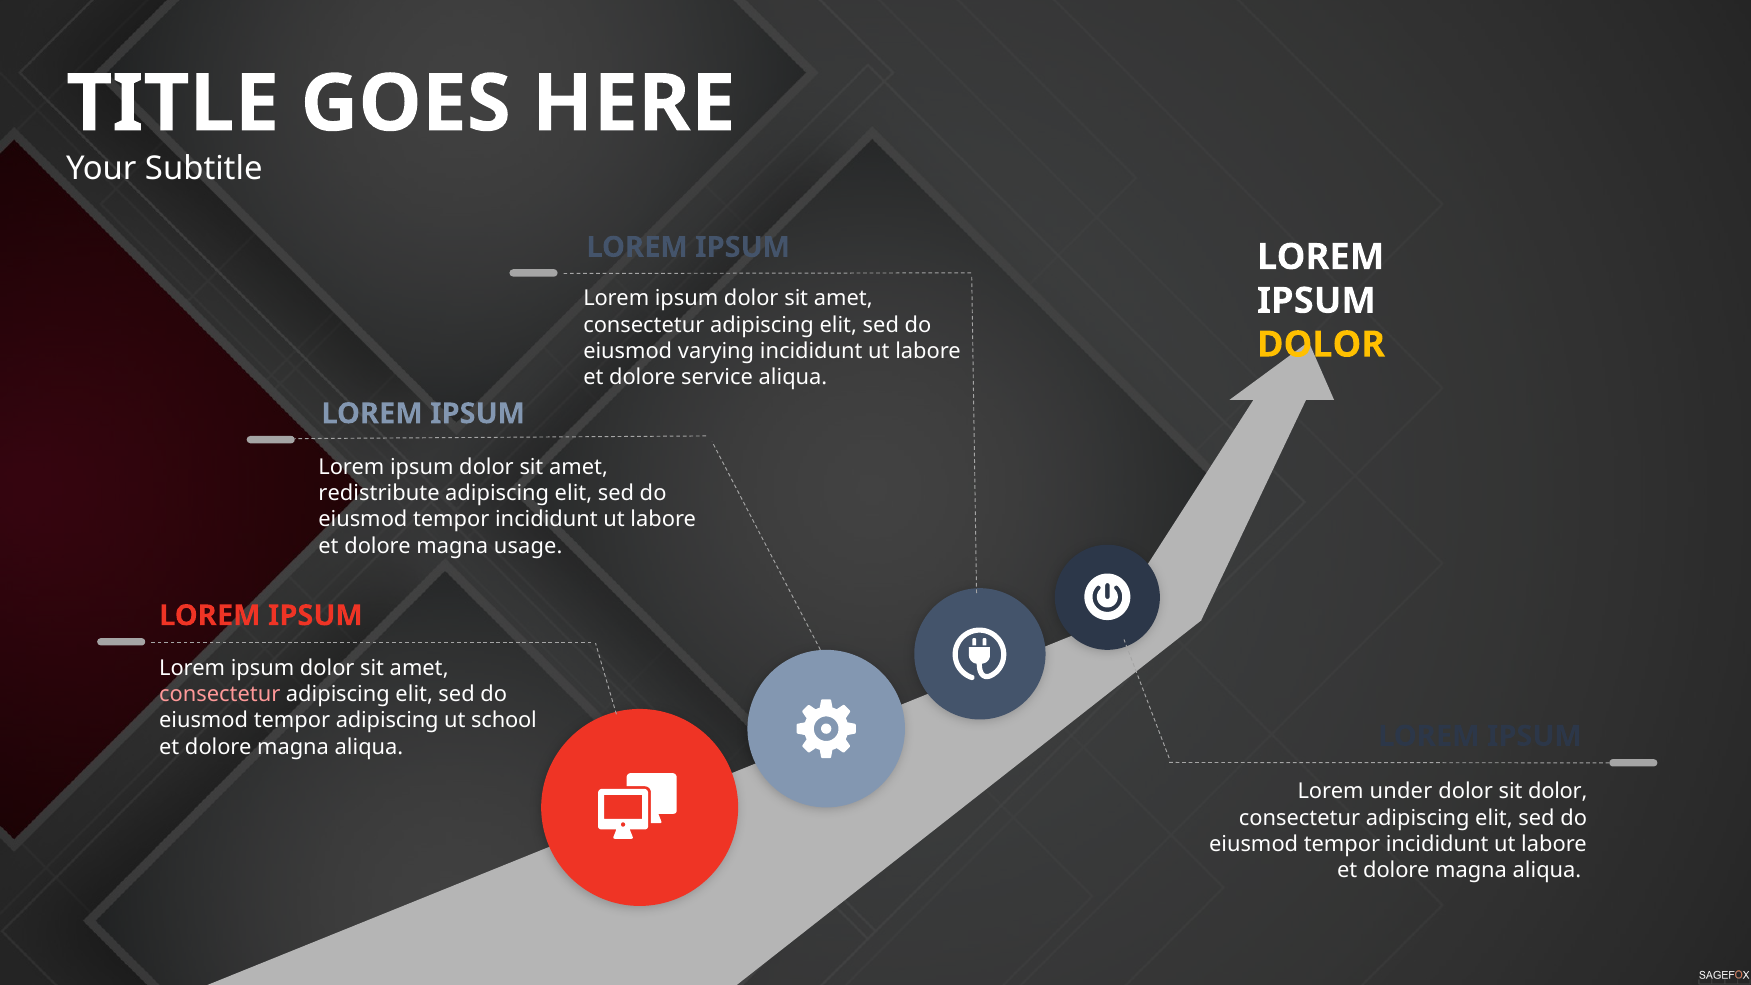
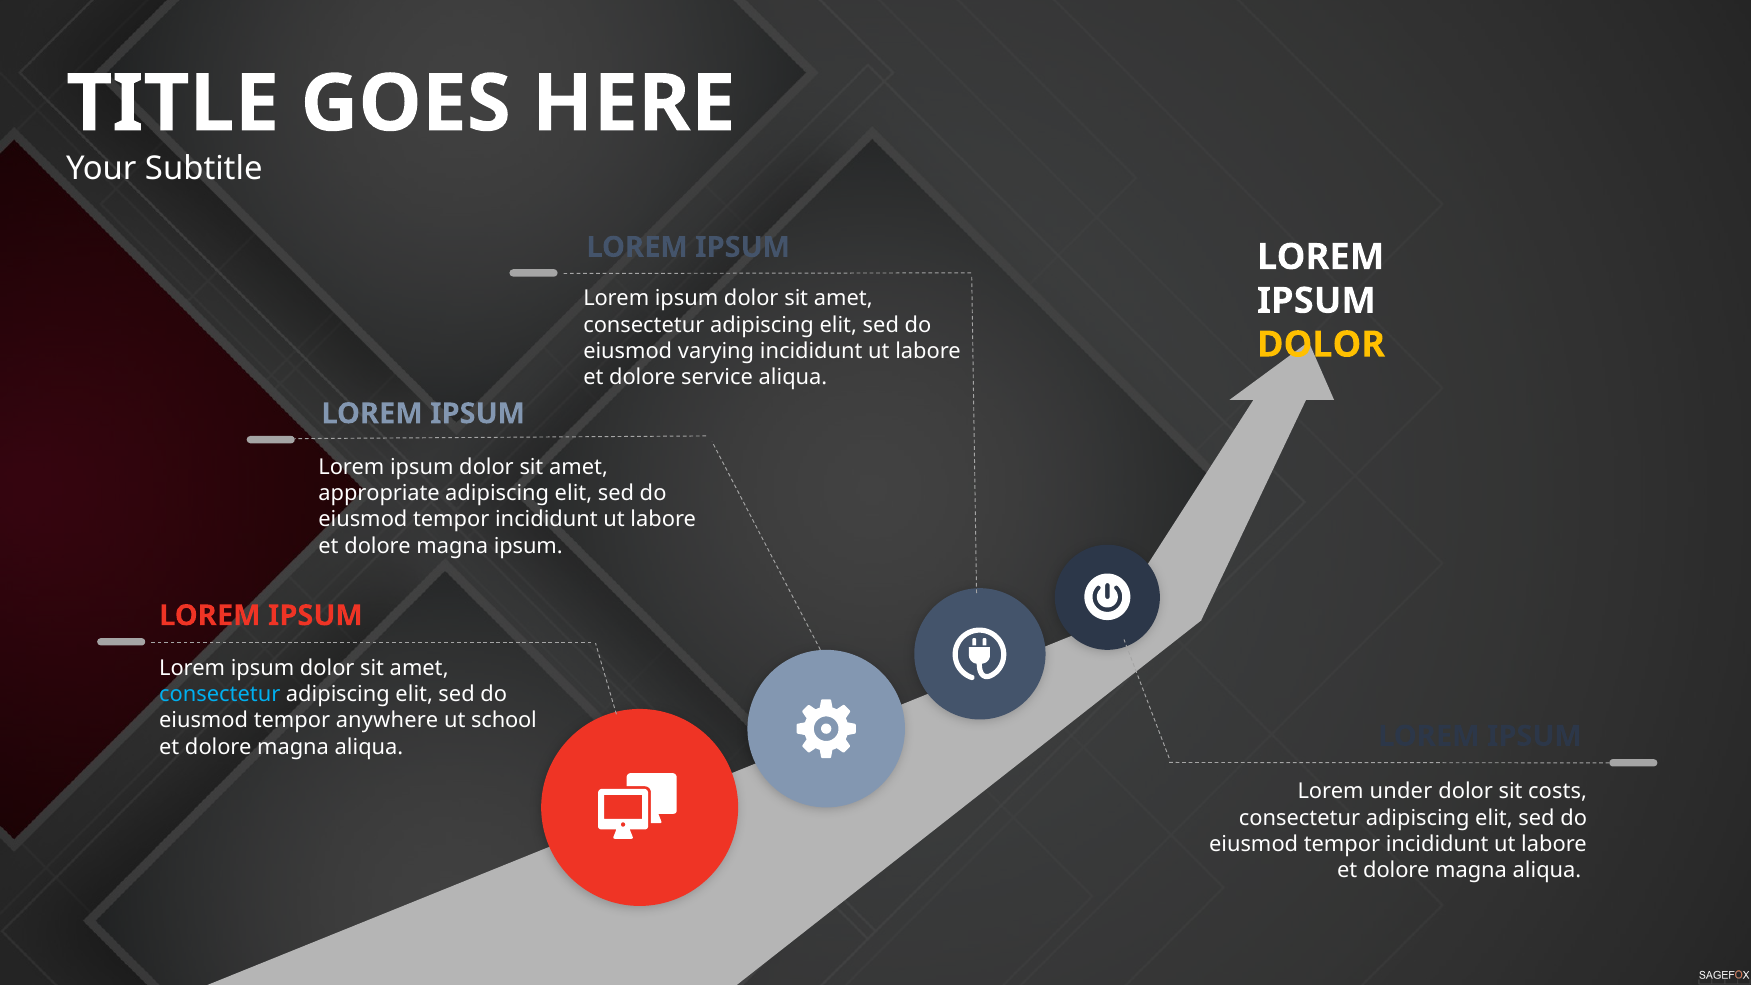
redistribute: redistribute -> appropriate
magna usage: usage -> ipsum
consectetur at (220, 694) colour: pink -> light blue
tempor adipiscing: adipiscing -> anywhere
sit dolor: dolor -> costs
